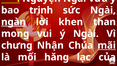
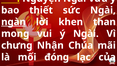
trinh: trinh -> thiết
mãi underline: present -> none
hăng: hăng -> đóng
